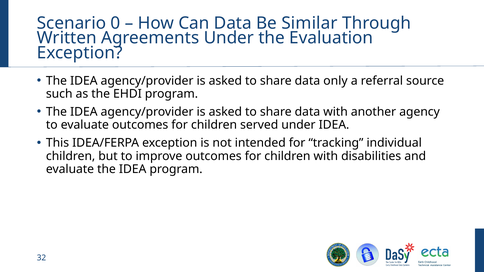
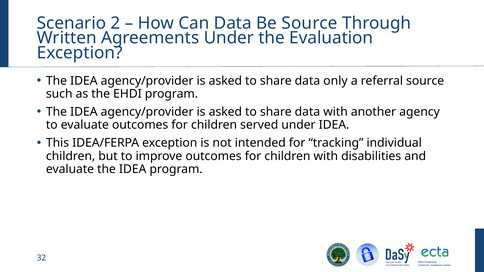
0: 0 -> 2
Be Similar: Similar -> Source
